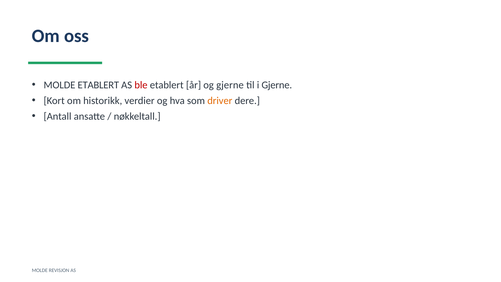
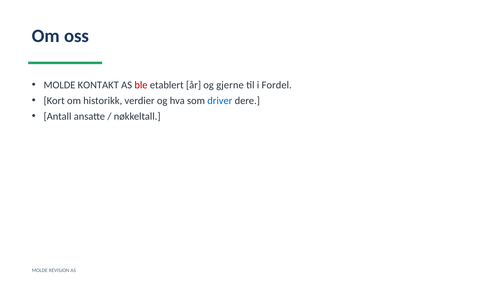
MOLDE ETABLERT: ETABLERT -> KONTAKT
i Gjerne: Gjerne -> Fordel
driver colour: orange -> blue
